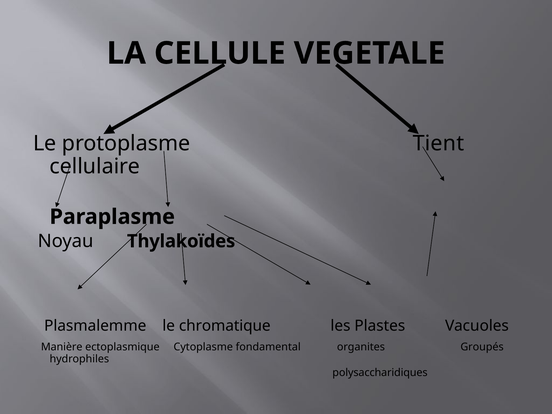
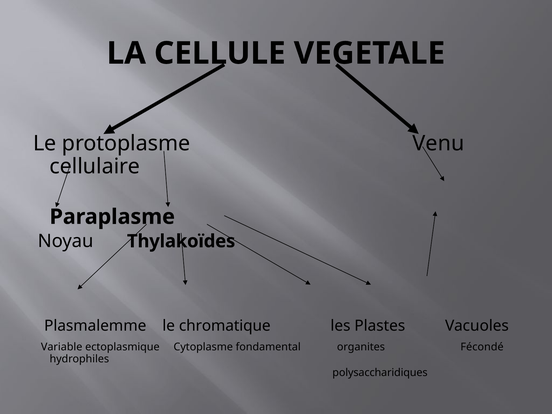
Tient: Tient -> Venu
Manière: Manière -> Variable
Groupés: Groupés -> Fécondé
